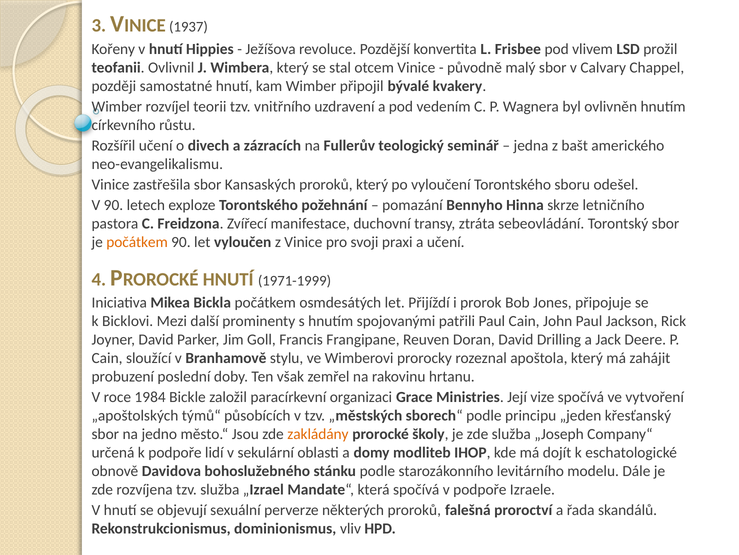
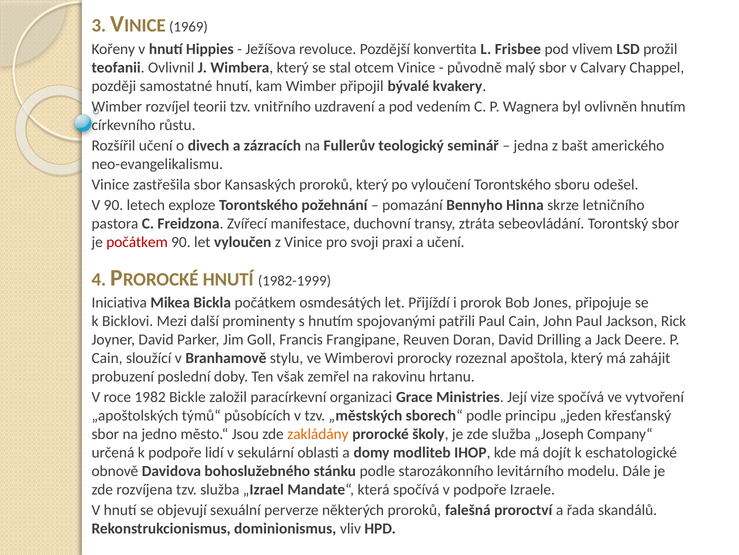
1937: 1937 -> 1969
počátkem at (137, 242) colour: orange -> red
1971-1999: 1971-1999 -> 1982-1999
1984: 1984 -> 1982
